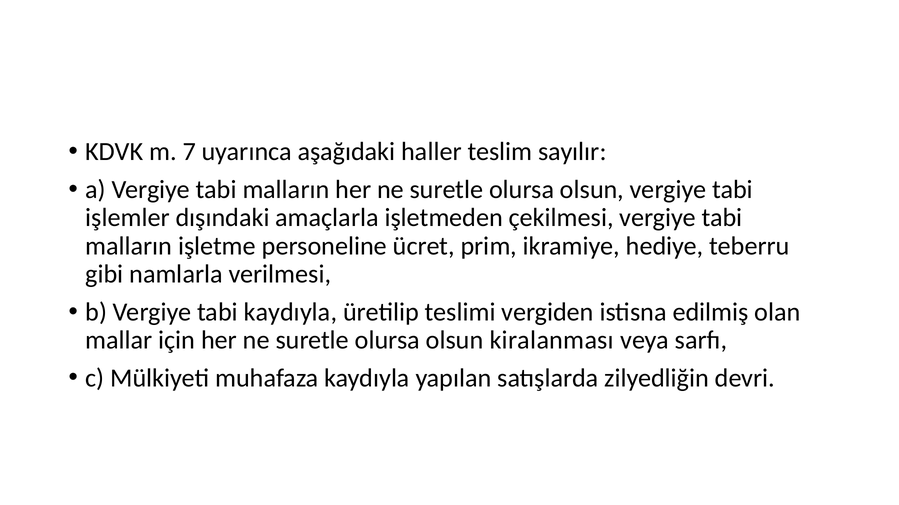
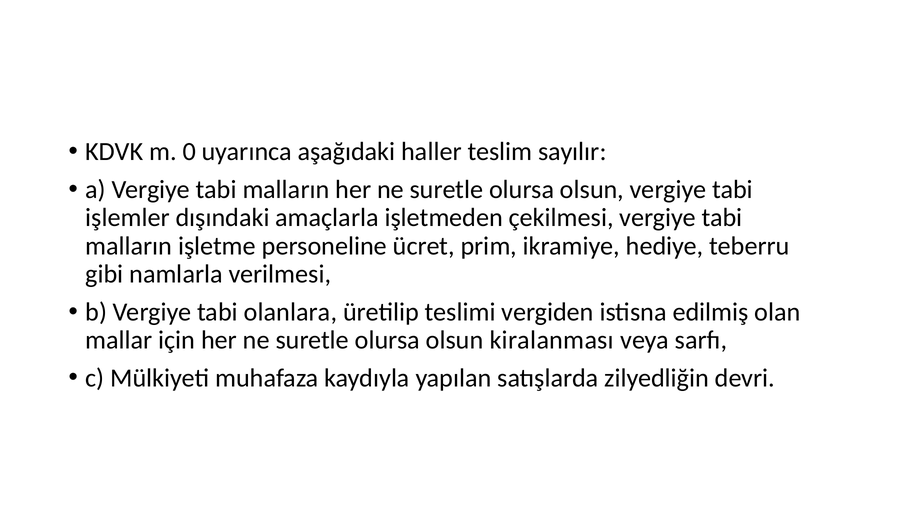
7: 7 -> 0
tabi kaydıyla: kaydıyla -> olanlara
